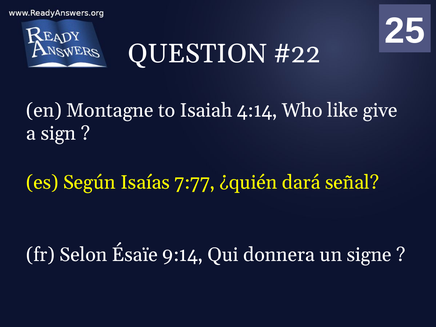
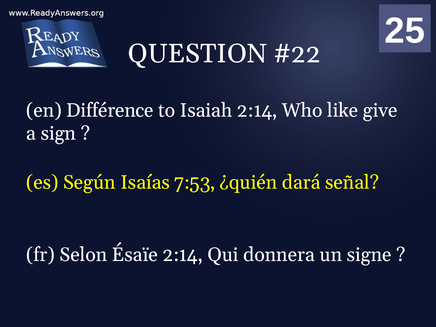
Montagne: Montagne -> Différence
Isaiah 4:14: 4:14 -> 2:14
7:77: 7:77 -> 7:53
Ésaïe 9:14: 9:14 -> 2:14
